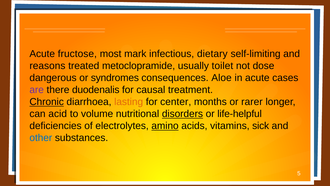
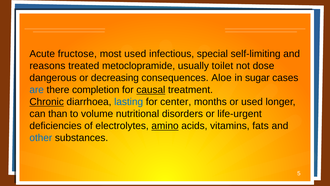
most mark: mark -> used
dietary: dietary -> special
syndromes: syndromes -> decreasing
in acute: acute -> sugar
are colour: purple -> blue
duodenalis: duodenalis -> completion
causal underline: none -> present
lasting colour: orange -> blue
or rarer: rarer -> used
acid: acid -> than
disorders underline: present -> none
life-helpful: life-helpful -> life-urgent
sick: sick -> fats
